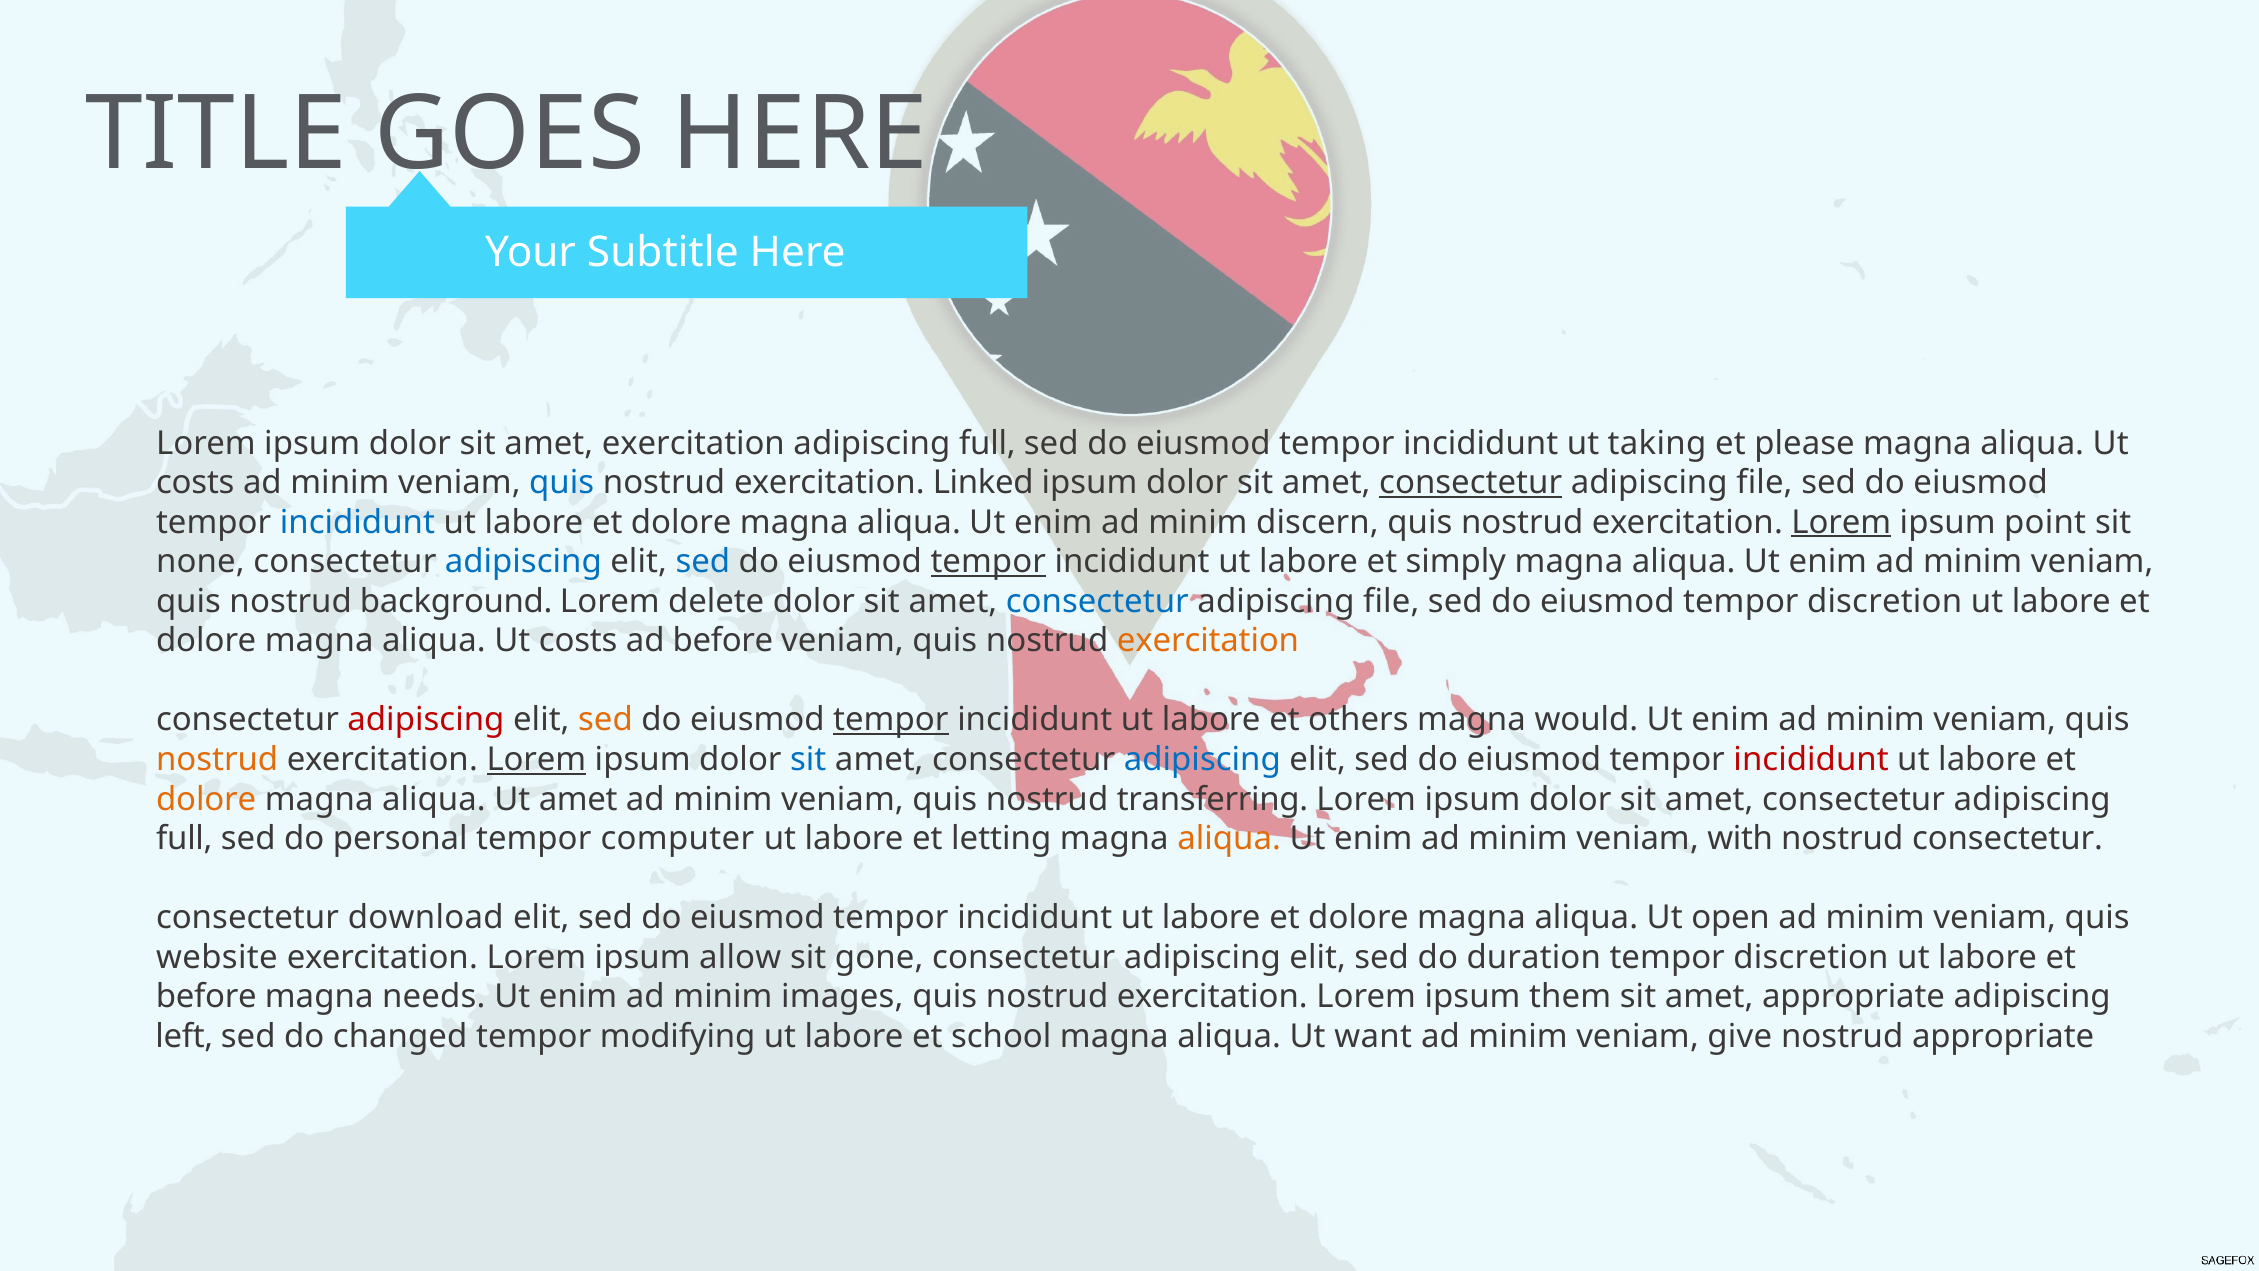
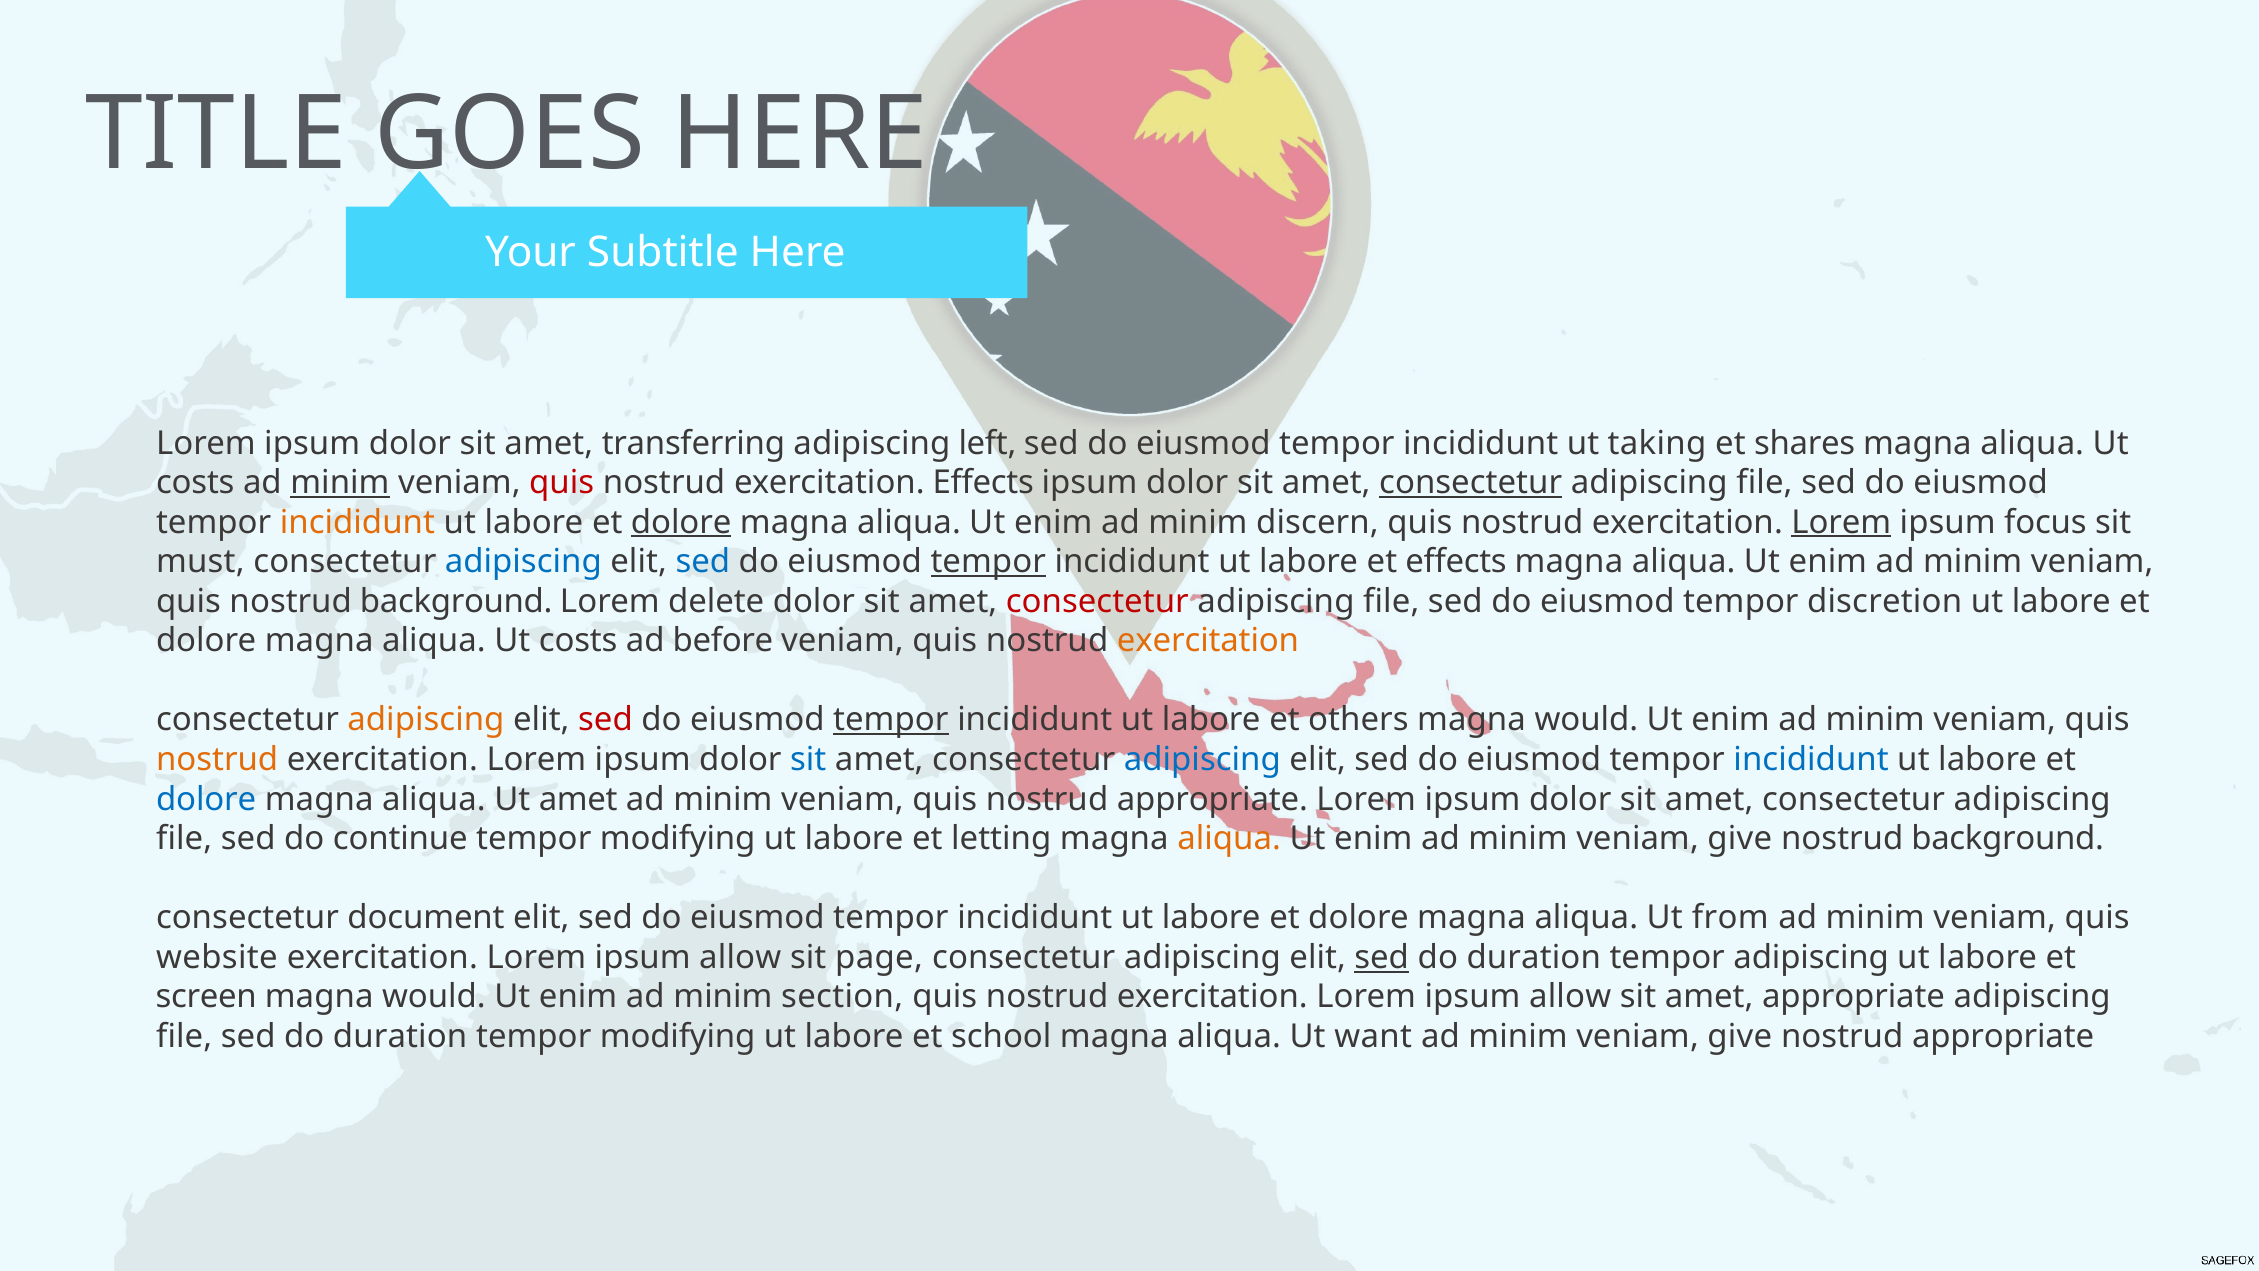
amet exercitation: exercitation -> transferring
full at (987, 443): full -> left
please: please -> shares
minim at (340, 483) underline: none -> present
quis at (562, 483) colour: blue -> red
exercitation Linked: Linked -> Effects
incididunt at (357, 522) colour: blue -> orange
dolore at (681, 522) underline: none -> present
point: point -> focus
none: none -> must
et simply: simply -> effects
consectetur at (1097, 601) colour: blue -> red
adipiscing at (426, 720) colour: red -> orange
sed at (605, 720) colour: orange -> red
Lorem at (536, 759) underline: present -> none
incididunt at (1811, 759) colour: red -> blue
dolore at (206, 799) colour: orange -> blue
quis nostrud transferring: transferring -> appropriate
full at (184, 839): full -> file
personal: personal -> continue
computer at (677, 839): computer -> modifying
with at (1740, 839): with -> give
consectetur at (2008, 839): consectetur -> background
download: download -> document
open: open -> from
gone: gone -> page
sed at (1382, 957) underline: none -> present
discretion at (1811, 957): discretion -> adipiscing
before at (206, 997): before -> screen
needs at (434, 997): needs -> would
images: images -> section
them at (1570, 997): them -> allow
left at (184, 1036): left -> file
changed at (400, 1036): changed -> duration
